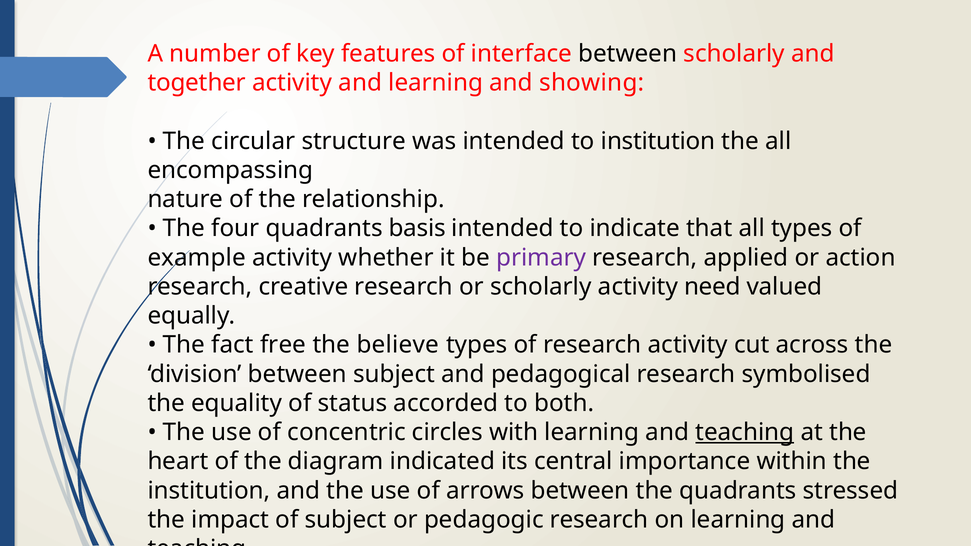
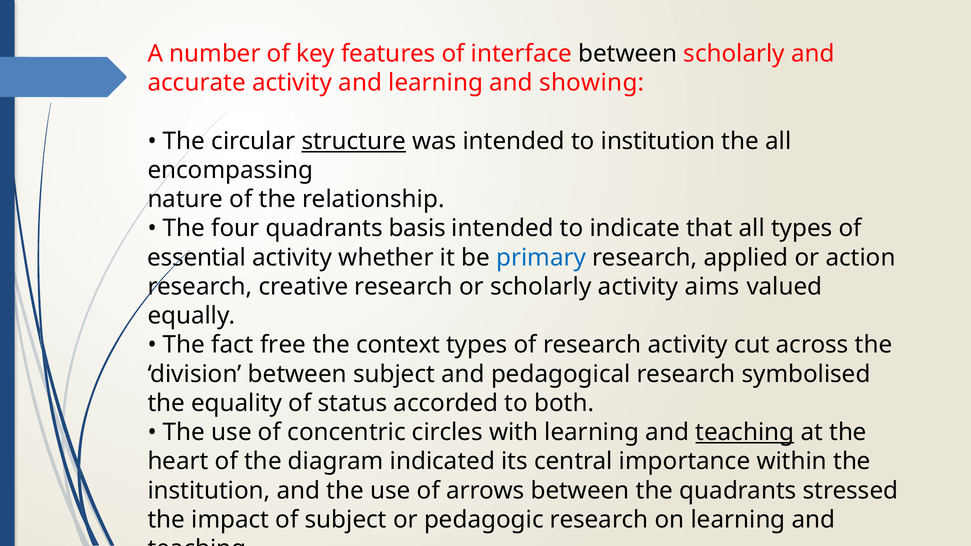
together: together -> accurate
structure underline: none -> present
example: example -> essential
primary colour: purple -> blue
need: need -> aims
believe: believe -> context
